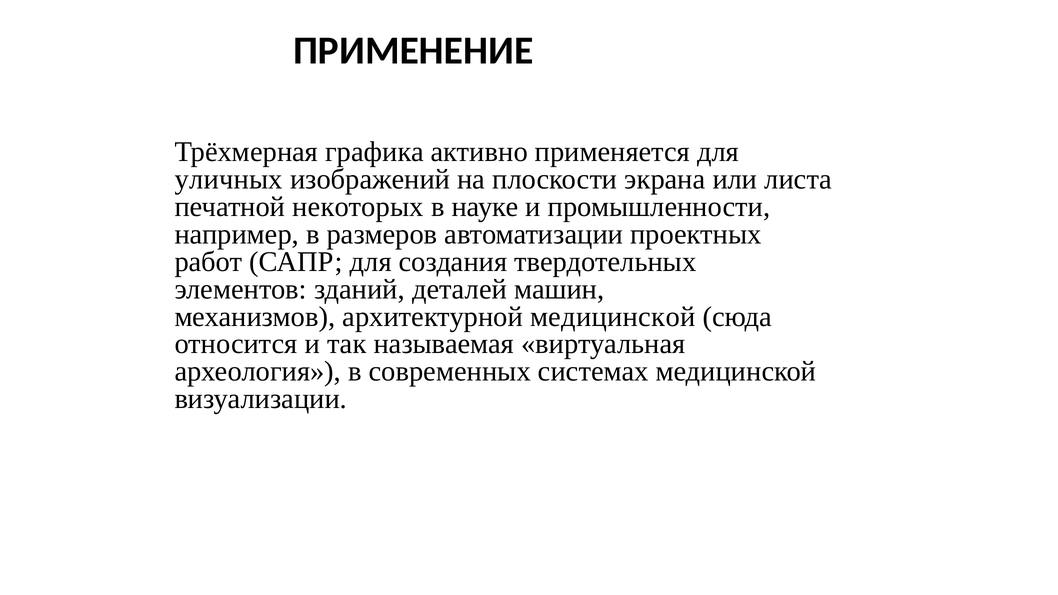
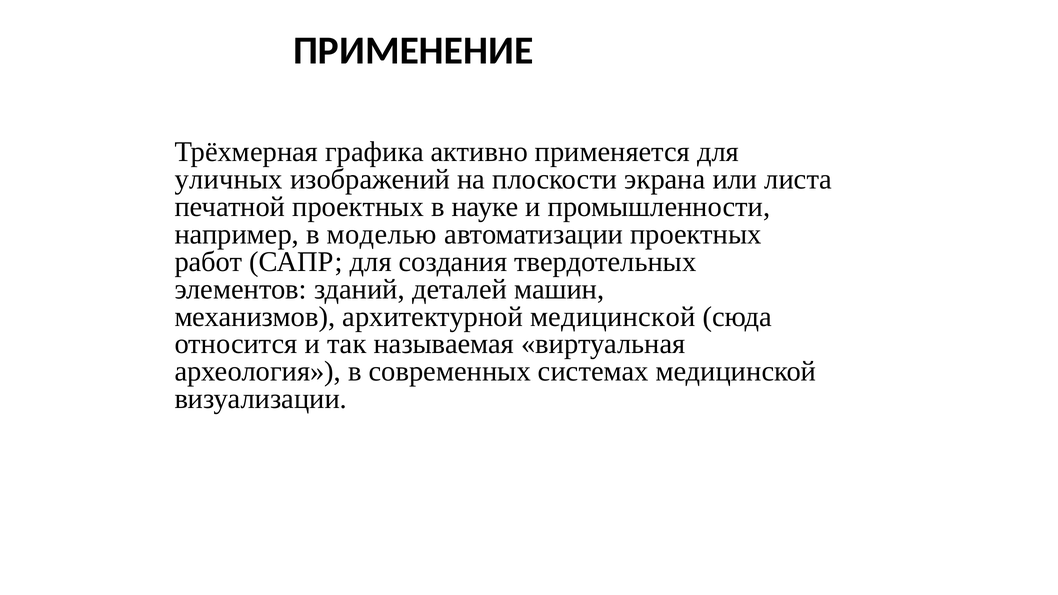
печатной некоторых: некоторых -> проектных
размеров: размеров -> моделью
